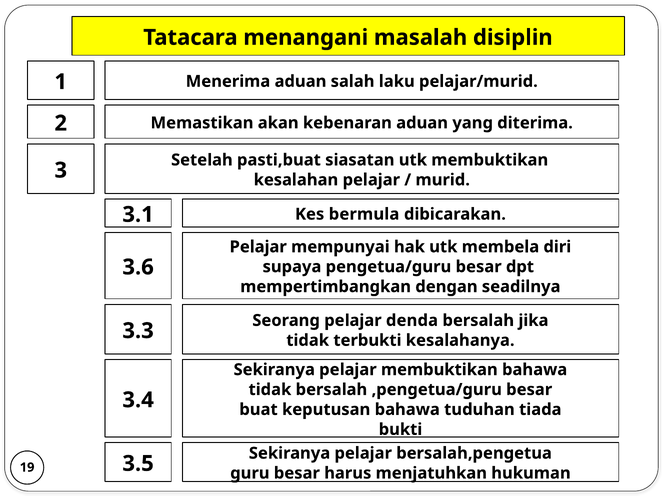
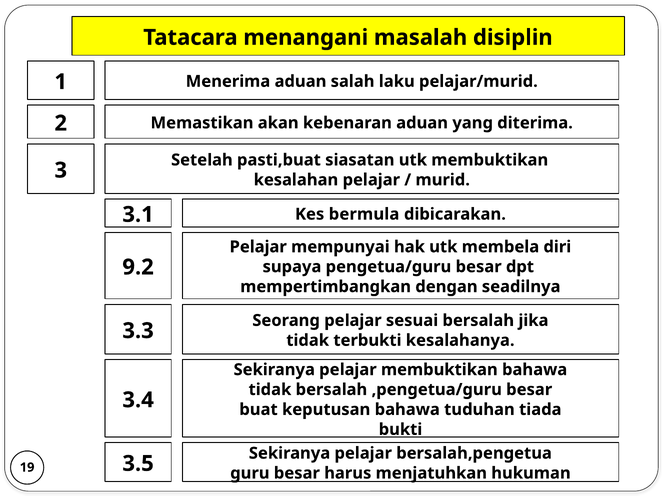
3.6: 3.6 -> 9.2
denda: denda -> sesuai
